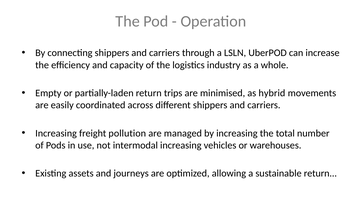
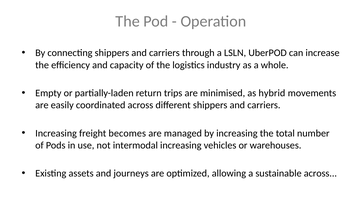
pollution: pollution -> becomes
sustainable return: return -> across
